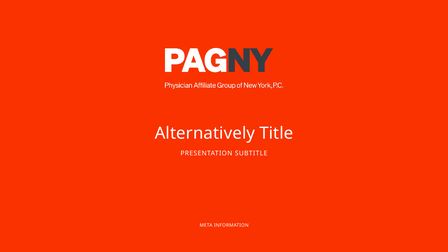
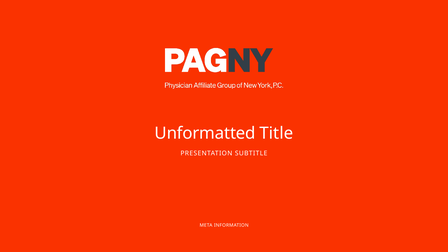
Alternatively: Alternatively -> Unformatted
